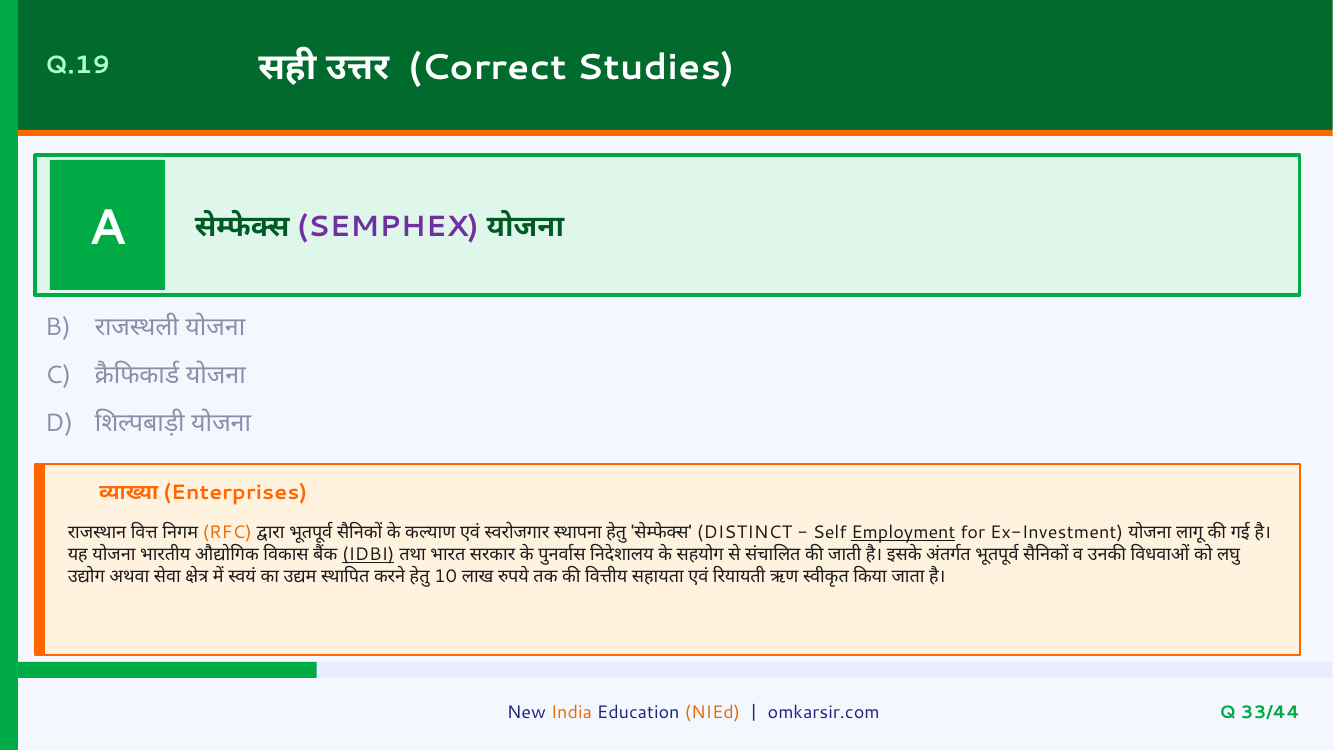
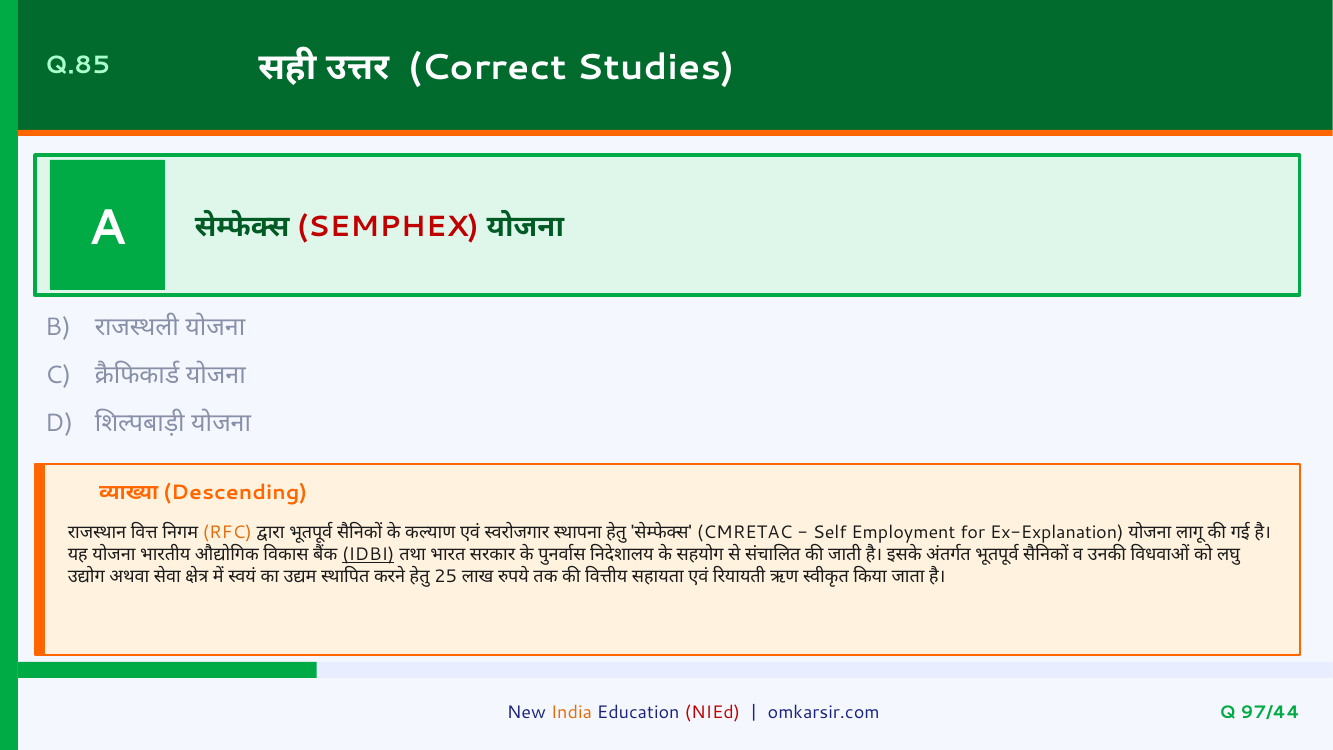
Q.19: Q.19 -> Q.85
SEMPHEX colour: purple -> red
Enterprises: Enterprises -> Descending
DISTINCT: DISTINCT -> CMRETAC
Employment underline: present -> none
Ex-Investment: Ex-Investment -> Ex-Explanation
10: 10 -> 25
NIEd colour: orange -> red
33/44: 33/44 -> 97/44
